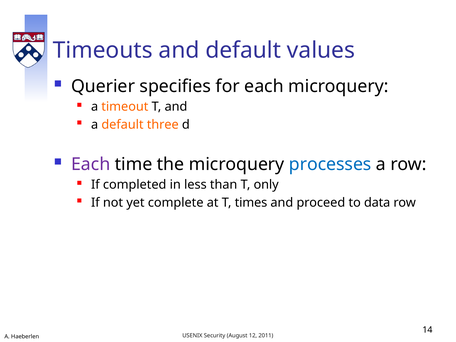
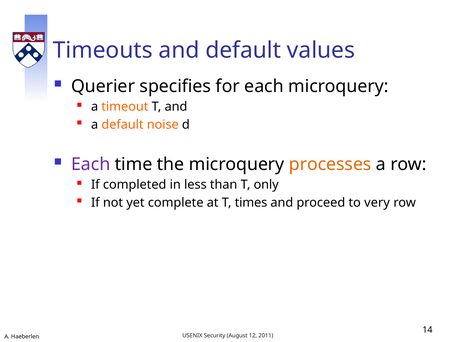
three: three -> noise
processes colour: blue -> orange
data: data -> very
